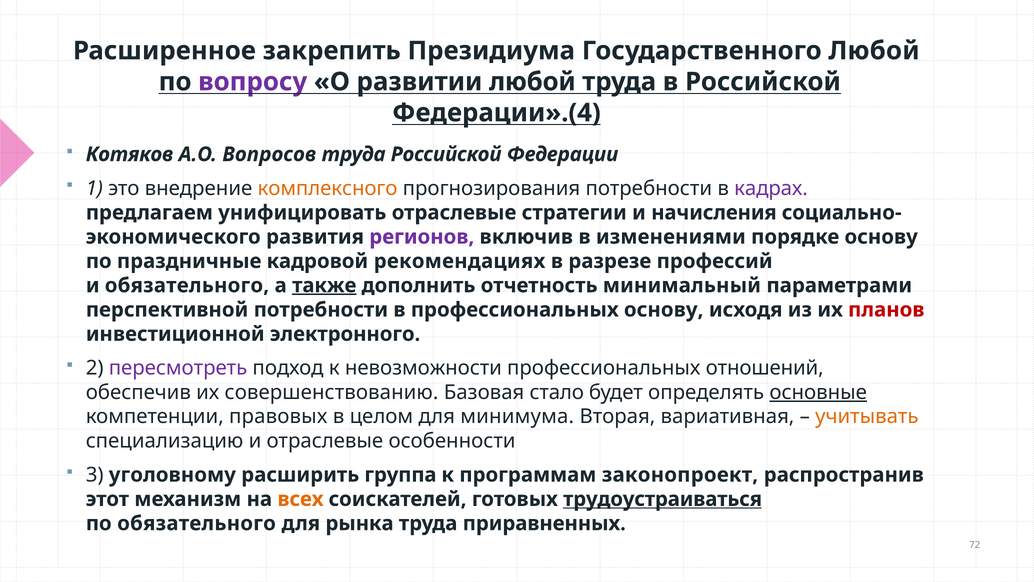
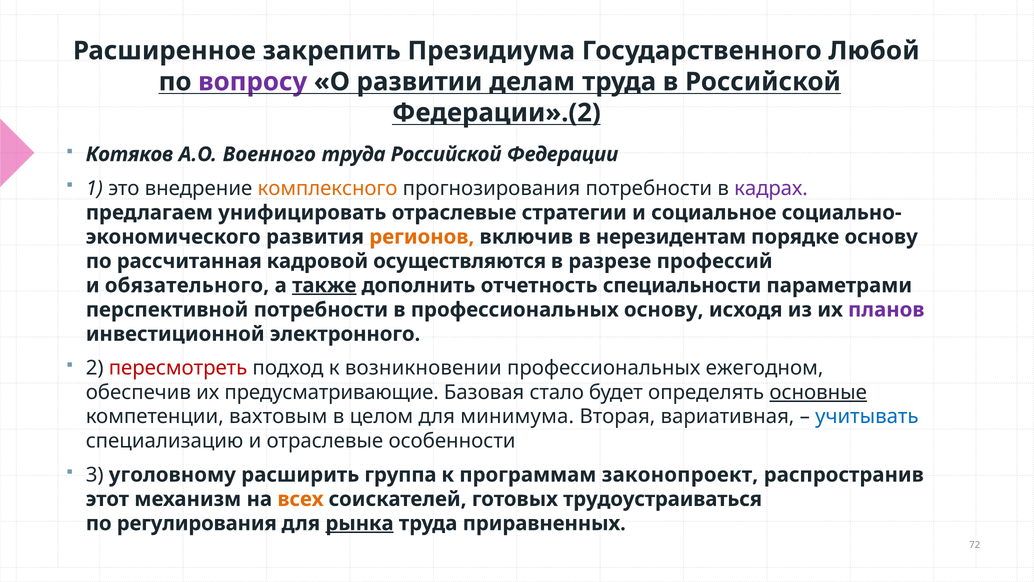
развитии любой: любой -> делам
Федерации».(4: Федерации».(4 -> Федерации».(2
Вопросов: Вопросов -> Военного
начисления: начисления -> социальное
регионов colour: purple -> orange
изменениями: изменениями -> нерезидентам
праздничные: праздничные -> рассчитанная
рекомендациях: рекомендациях -> осуществляются
минимальный: минимальный -> специальности
планов colour: red -> purple
пересмотреть colour: purple -> red
невозможности: невозможности -> возникновении
отношений: отношений -> ежегодном
совершенствованию: совершенствованию -> предусматривающие
правовых: правовых -> вахтовым
учитывать colour: orange -> blue
трудоустраиваться underline: present -> none
по обязательного: обязательного -> регулирования
рынка underline: none -> present
